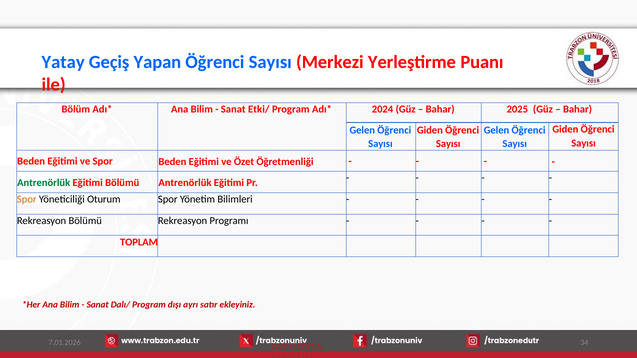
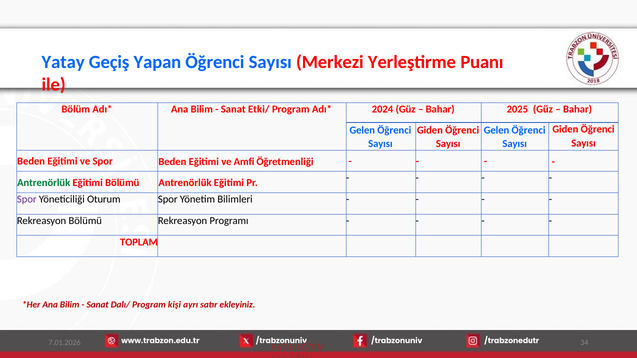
Özet: Özet -> Amfi
Spor at (27, 200) colour: orange -> purple
dışı: dışı -> kişi
